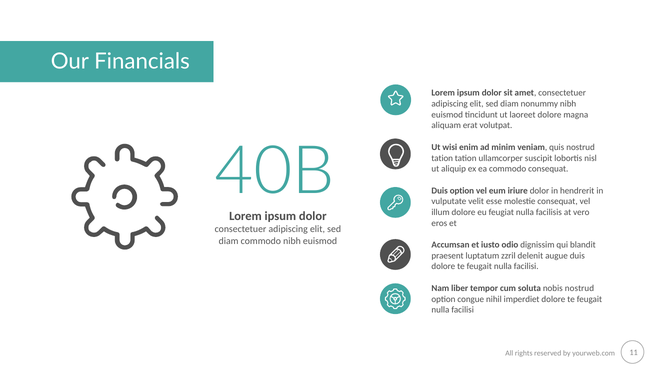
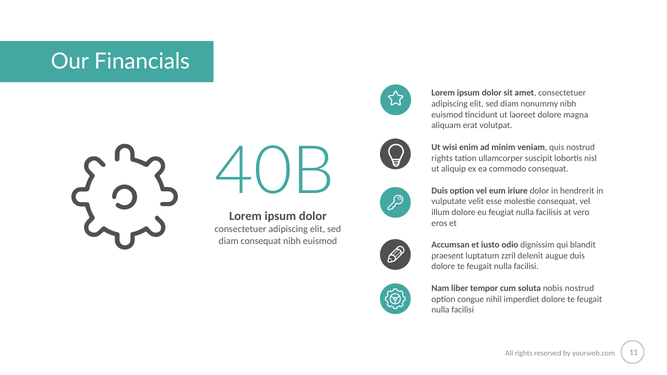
tation at (442, 158): tation -> rights
diam commodo: commodo -> consequat
